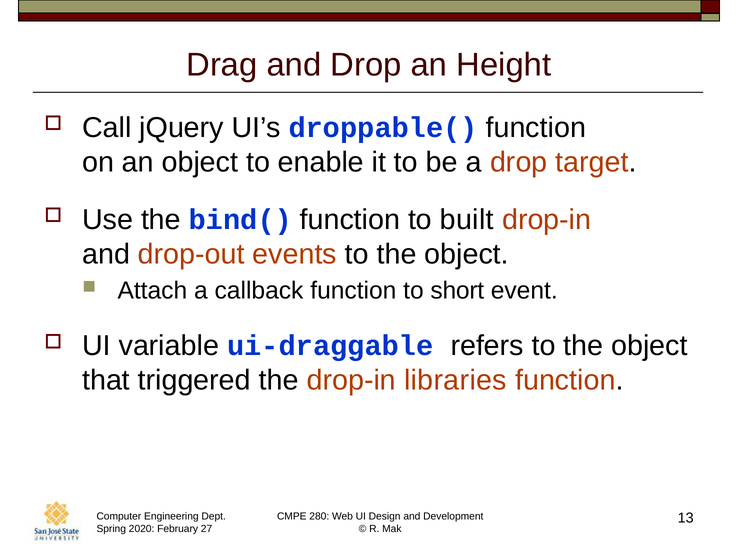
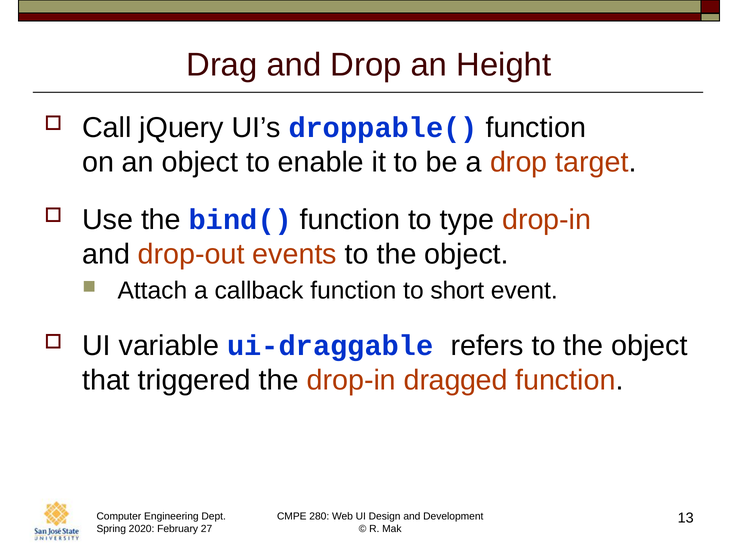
built: built -> type
libraries: libraries -> dragged
